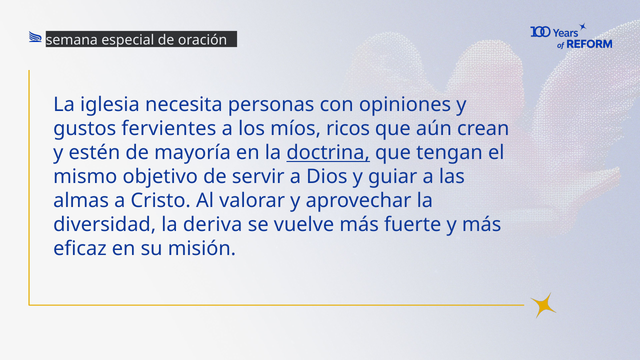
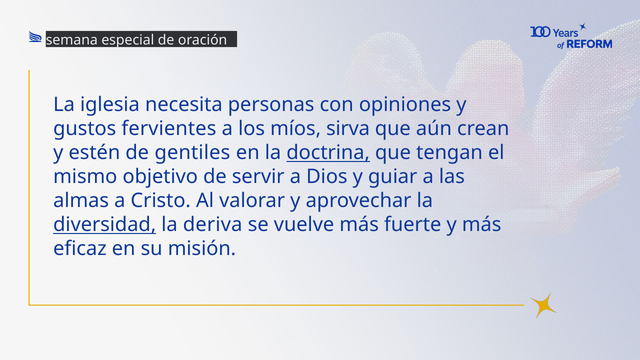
ricos: ricos -> sirva
mayoría: mayoría -> gentiles
diversidad underline: none -> present
